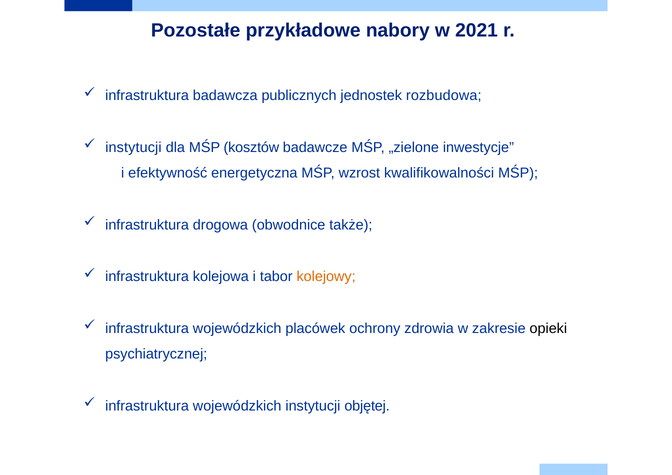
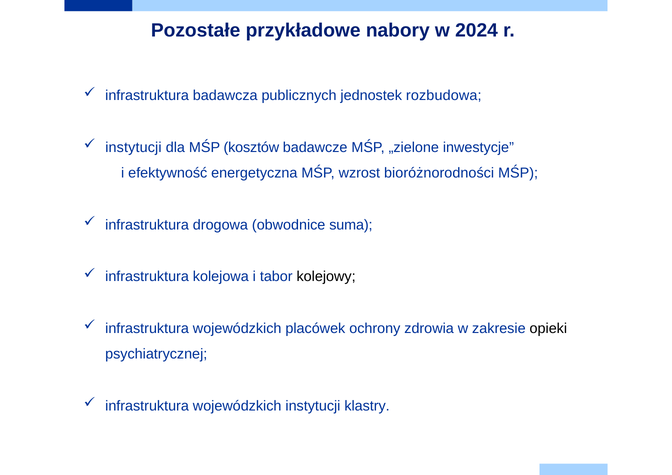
2021: 2021 -> 2024
kwalifikowalności: kwalifikowalności -> bioróżnorodności
także: także -> suma
kolejowy colour: orange -> black
objętej: objętej -> klastry
